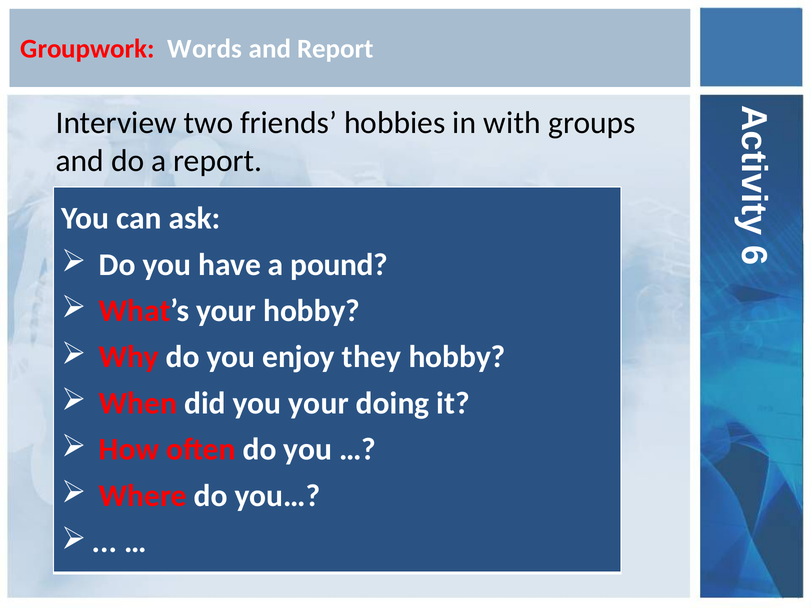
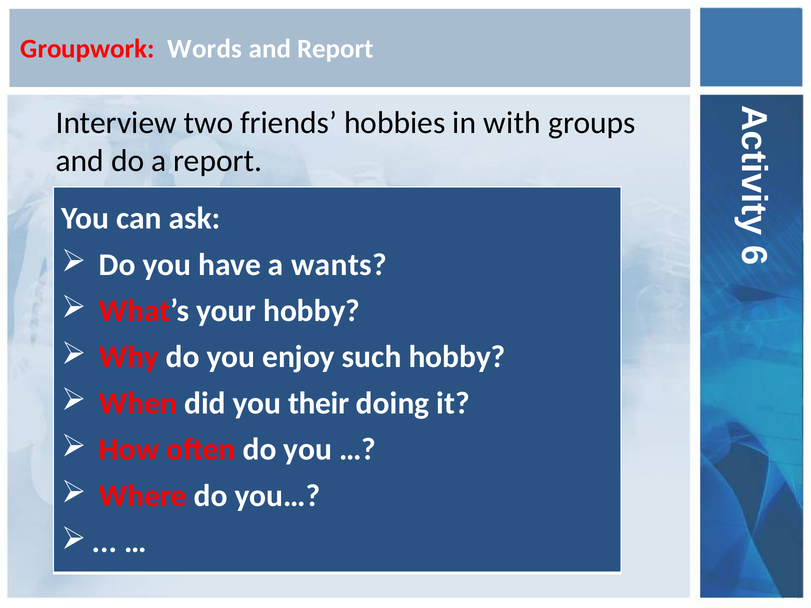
pound: pound -> wants
they: they -> such
you your: your -> their
